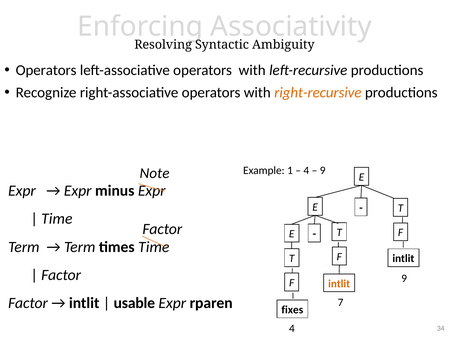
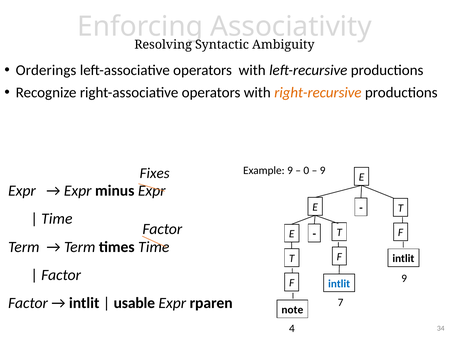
Operators at (46, 70): Operators -> Orderings
Example 1: 1 -> 9
4 at (306, 170): 4 -> 0
Note: Note -> Fixes
intlit at (339, 283) colour: orange -> blue
fixes: fixes -> note
